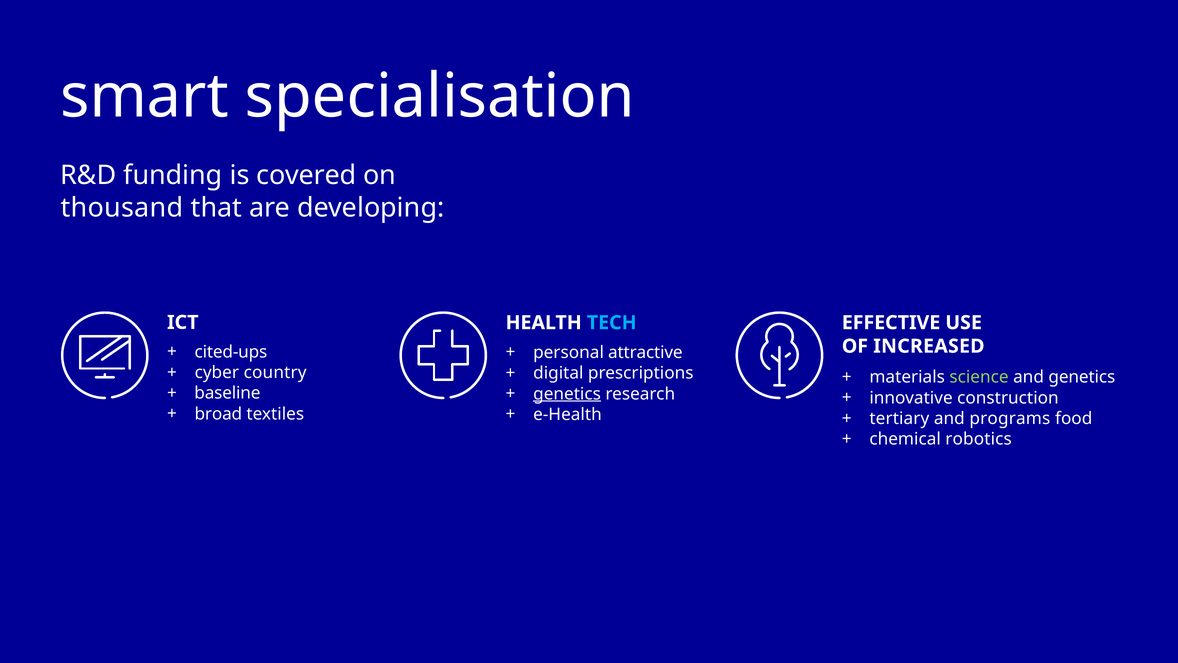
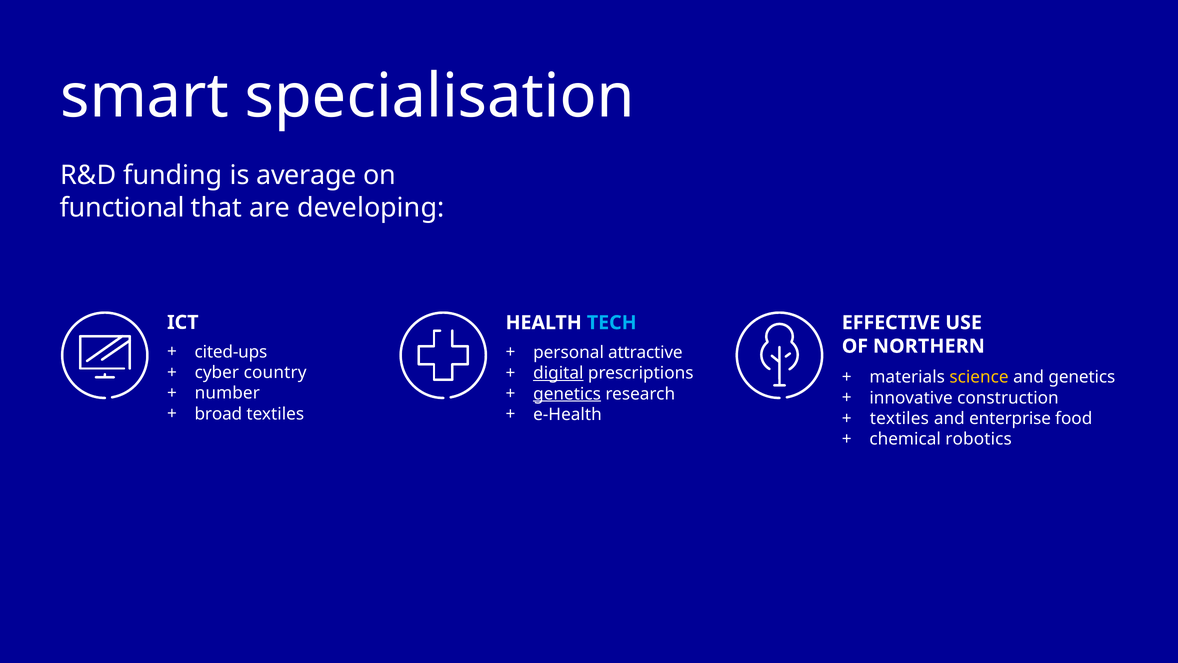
covered: covered -> average
thousand: thousand -> functional
INCREASED: INCREASED -> NORTHERN
digital underline: none -> present
science colour: light green -> yellow
baseline: baseline -> number
tertiary at (899, 418): tertiary -> textiles
programs: programs -> enterprise
